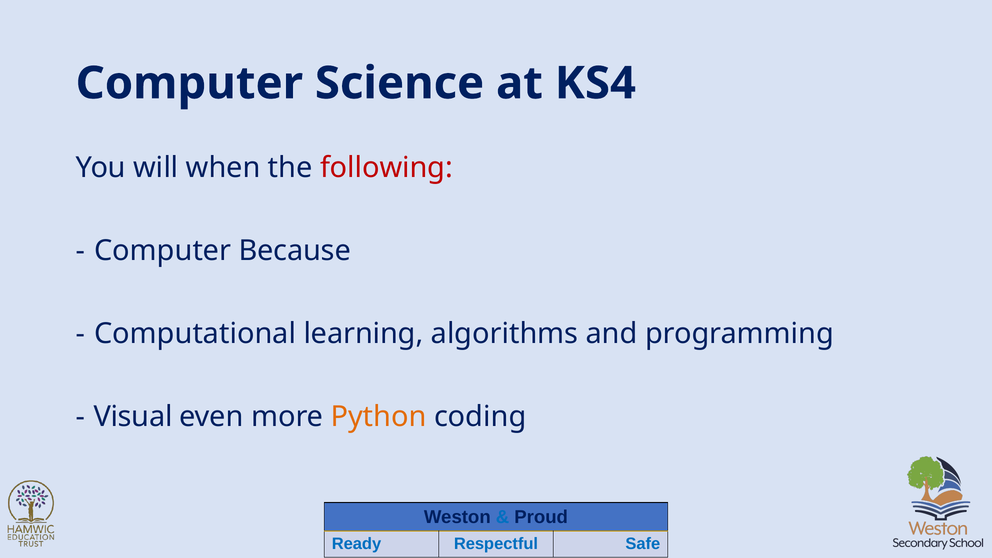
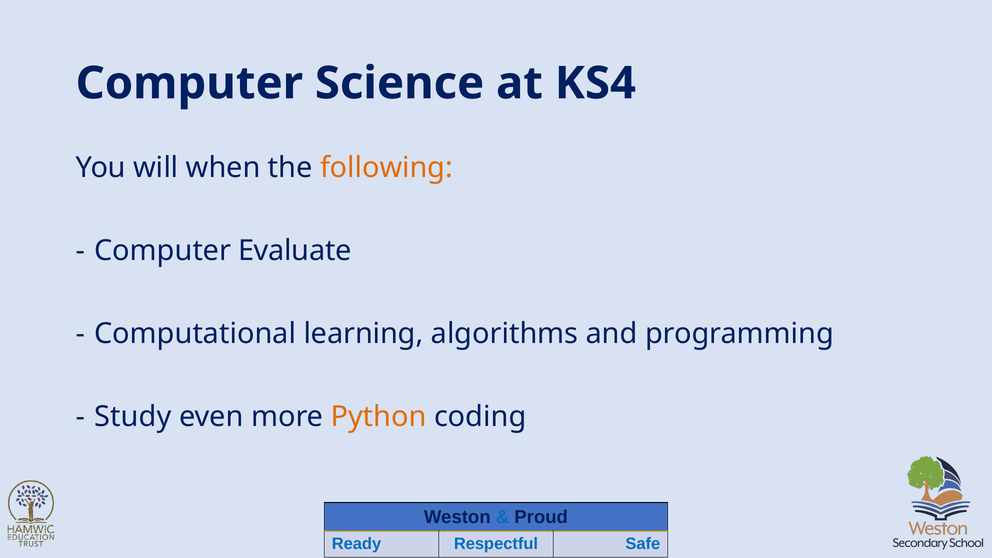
following colour: red -> orange
Because: Because -> Evaluate
Visual: Visual -> Study
